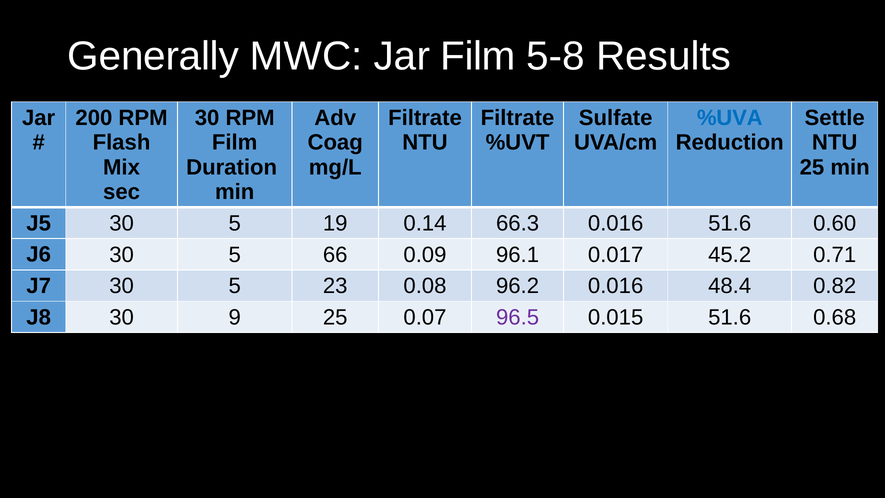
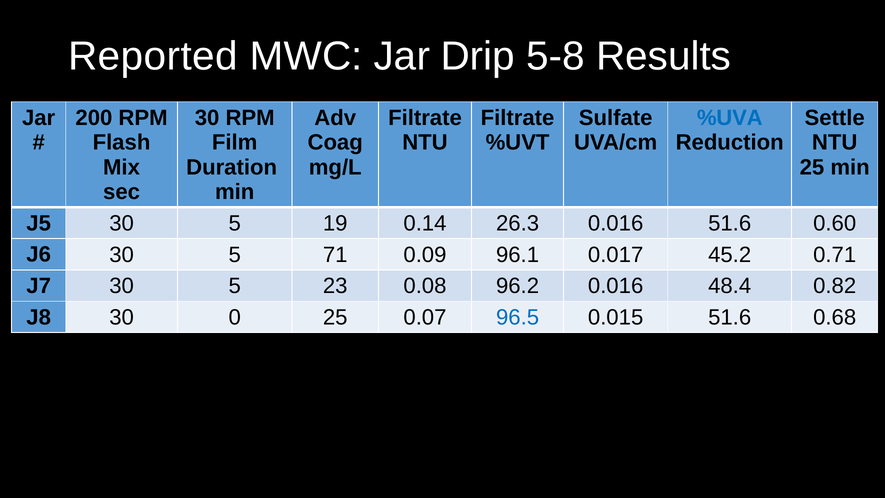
Generally: Generally -> Reported
Jar Film: Film -> Drip
66.3: 66.3 -> 26.3
66: 66 -> 71
9: 9 -> 0
96.5 colour: purple -> blue
